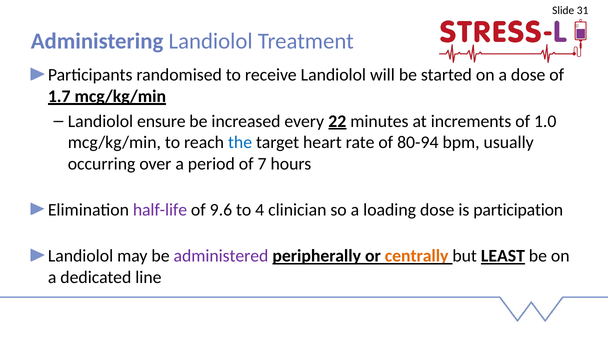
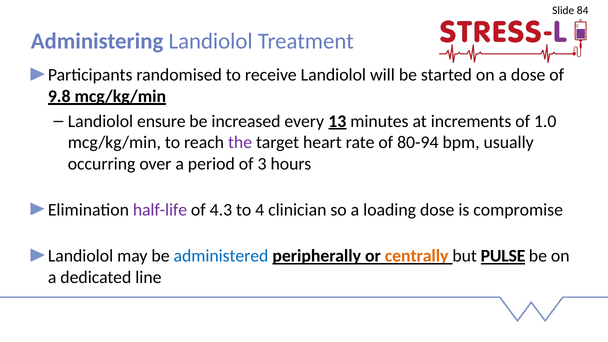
31: 31 -> 84
1.7: 1.7 -> 9.8
22: 22 -> 13
the colour: blue -> purple
7: 7 -> 3
9.6: 9.6 -> 4.3
participation: participation -> compromise
administered colour: purple -> blue
LEAST: LEAST -> PULSE
